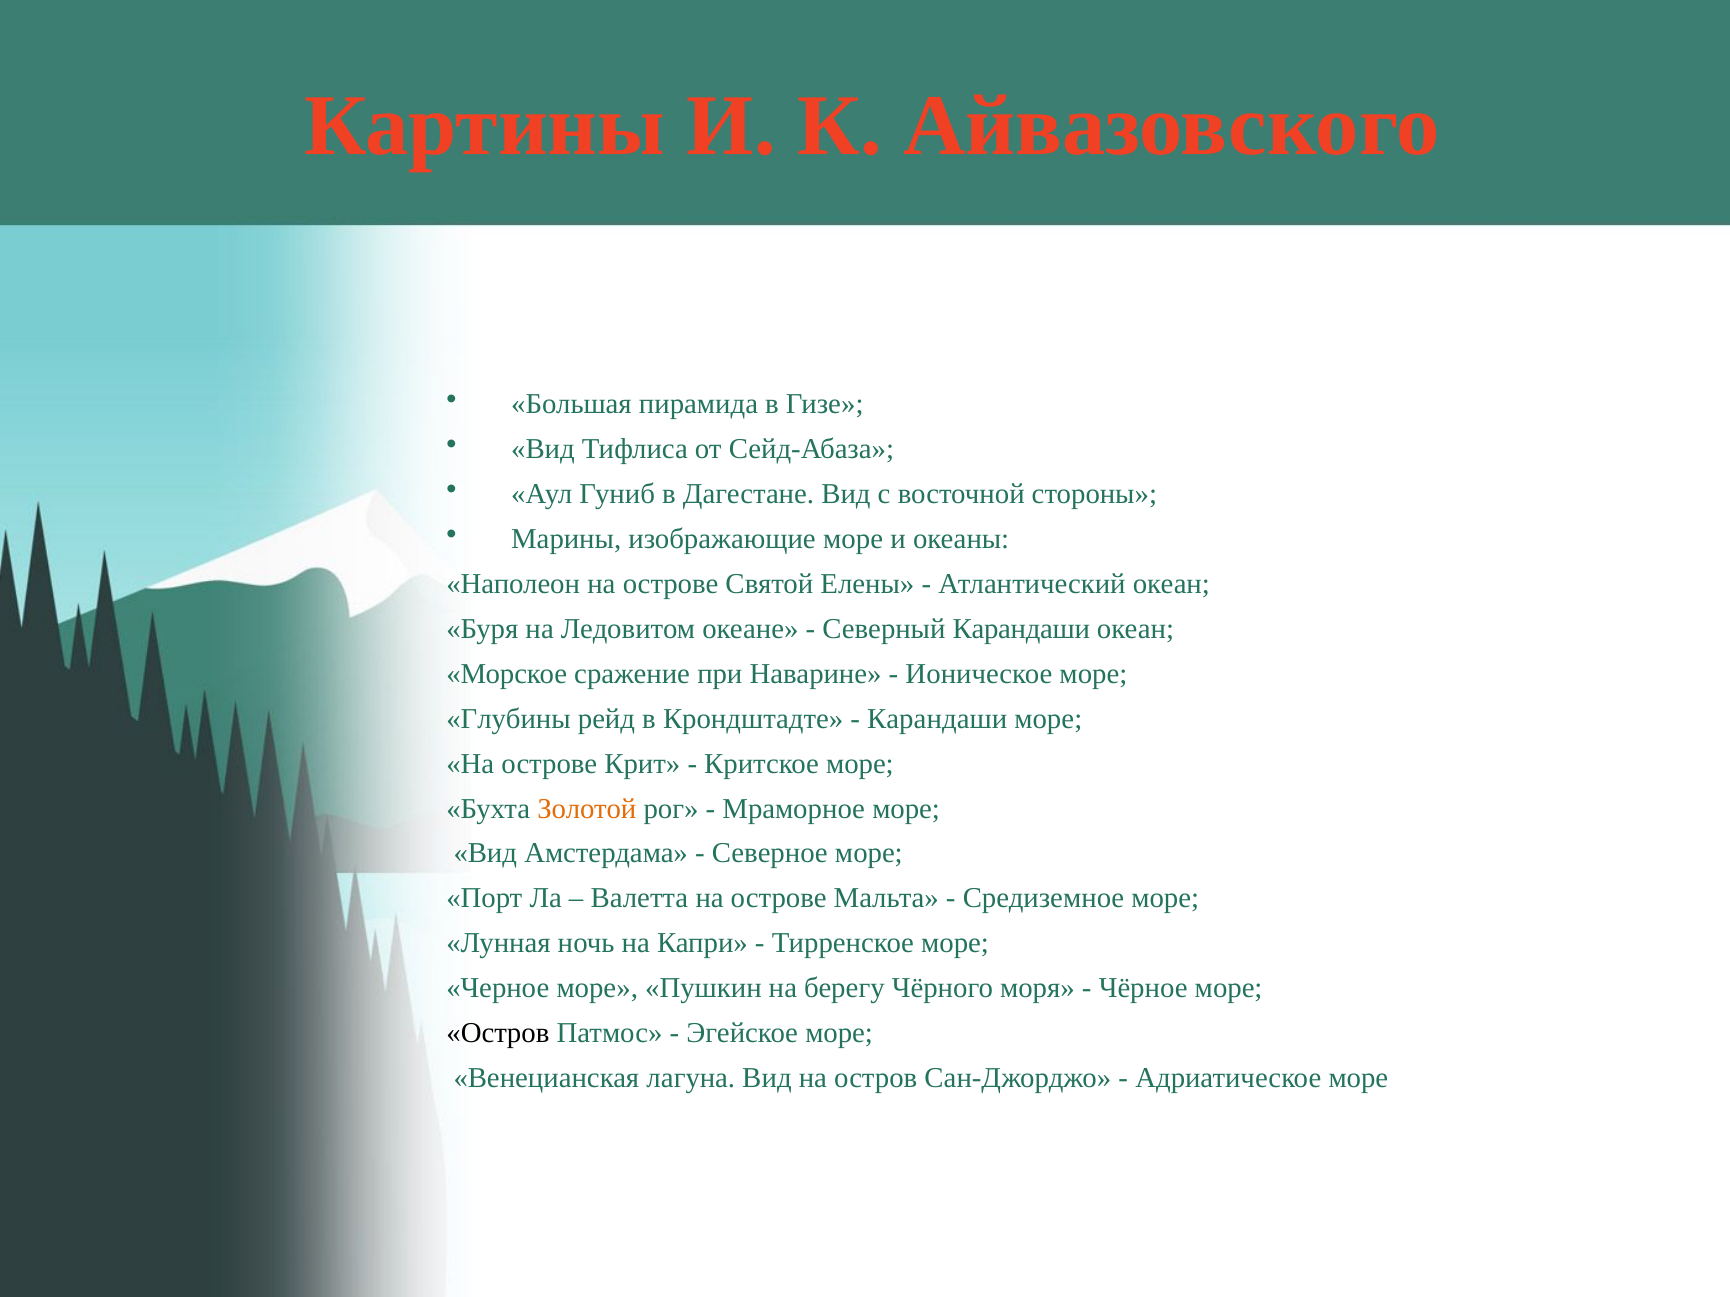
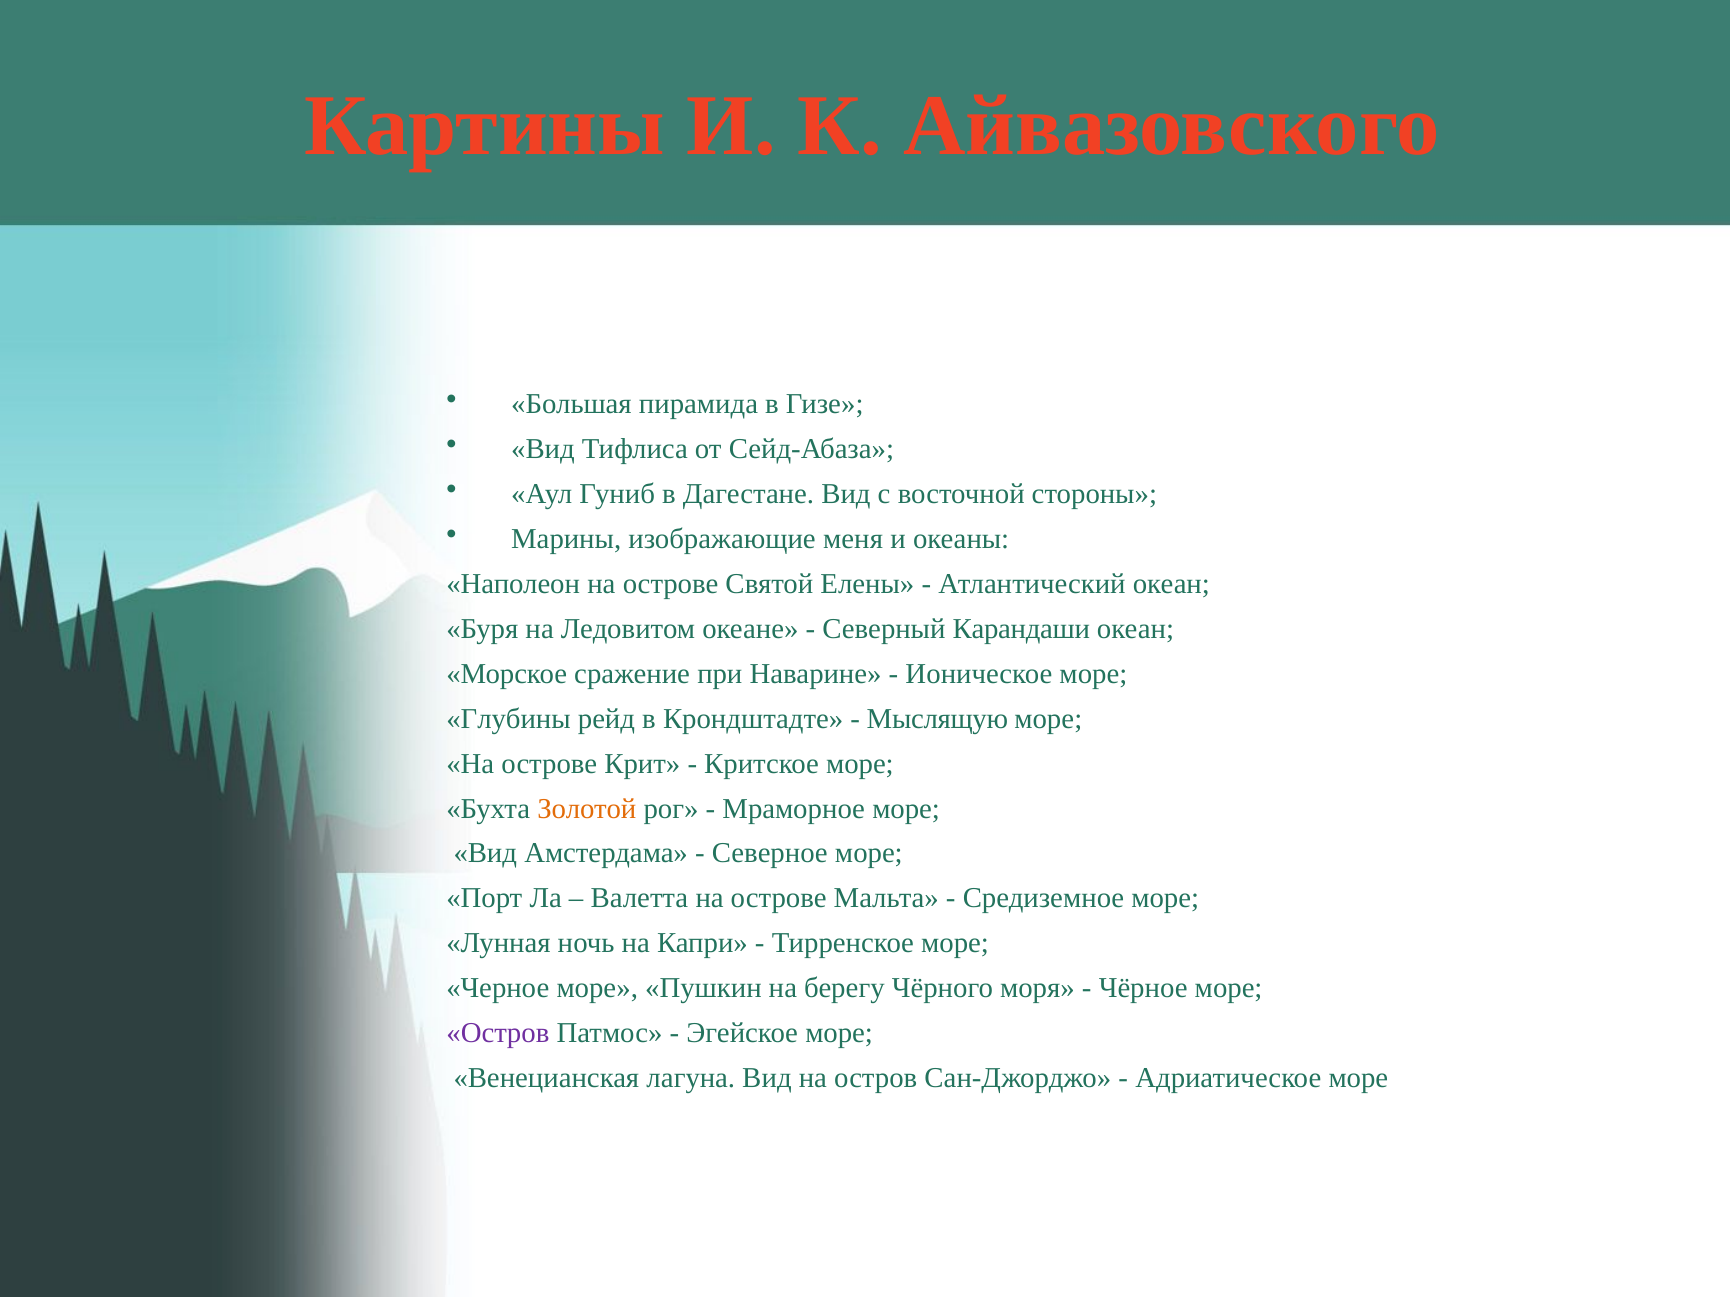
изображающие море: море -> меня
Карандаши at (937, 719): Карандаши -> Мыслящую
Остров at (498, 1034) colour: black -> purple
